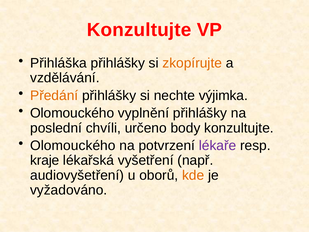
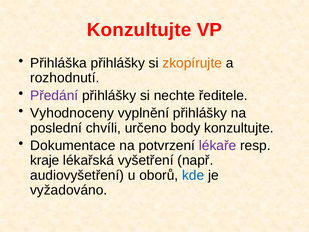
vzdělávání: vzdělávání -> rozhodnutí
Předání colour: orange -> purple
výjimka: výjimka -> ředitele
Olomouckého at (72, 113): Olomouckého -> Vyhodnoceny
Olomouckého at (73, 145): Olomouckého -> Dokumentace
kde colour: orange -> blue
